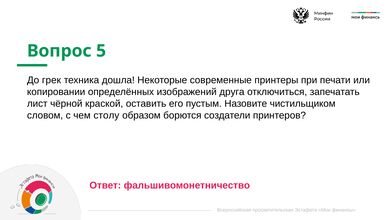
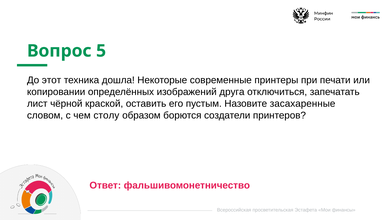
грек: грек -> этот
чистильщиком: чистильщиком -> засахаренные
